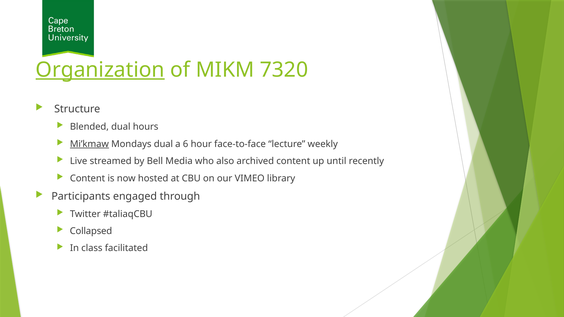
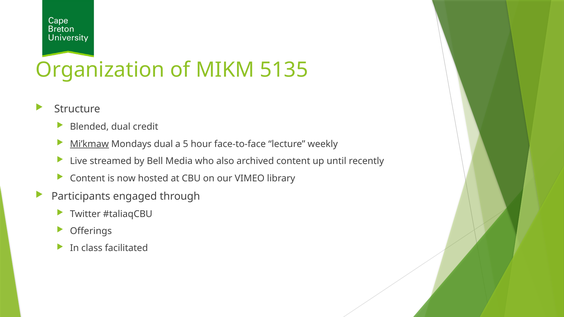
Organization underline: present -> none
7320: 7320 -> 5135
hours: hours -> credit
6: 6 -> 5
Collapsed: Collapsed -> Offerings
